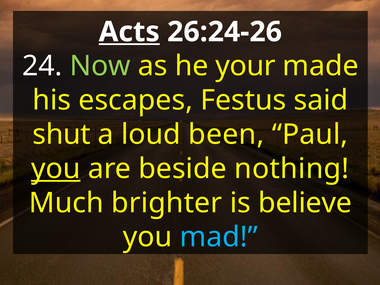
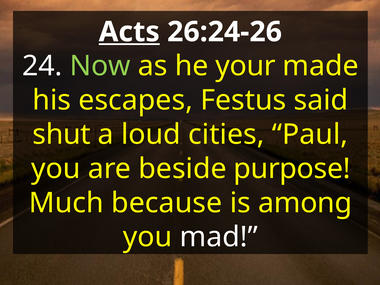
been: been -> cities
you at (56, 169) underline: present -> none
nothing: nothing -> purpose
brighter: brighter -> because
believe: believe -> among
mad colour: light blue -> white
